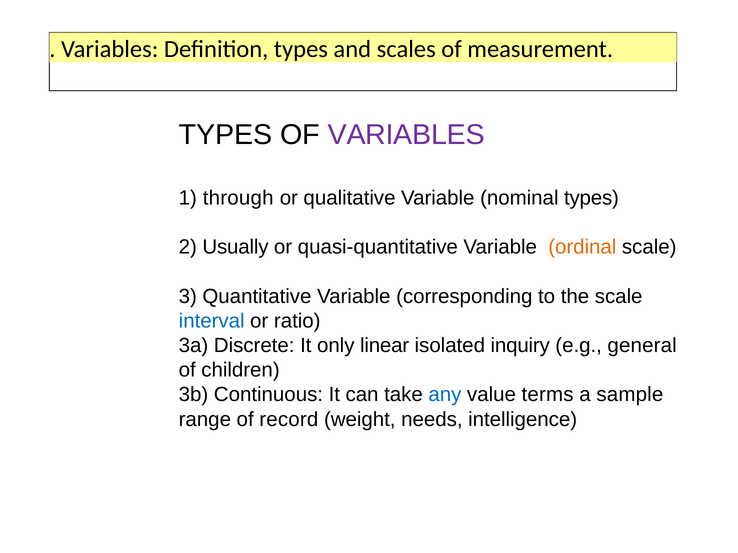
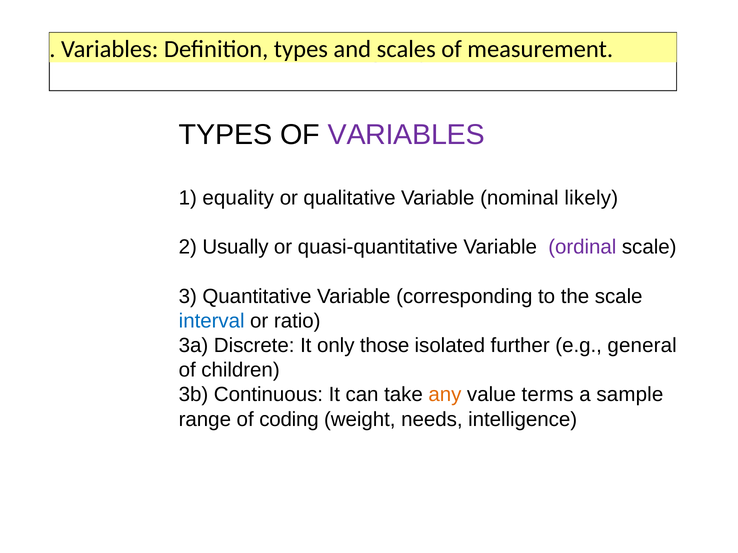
through: through -> equality
nominal types: types -> likely
ordinal colour: orange -> purple
linear: linear -> those
inquiry: inquiry -> further
any colour: blue -> orange
record: record -> coding
